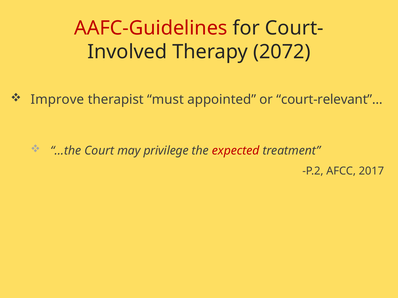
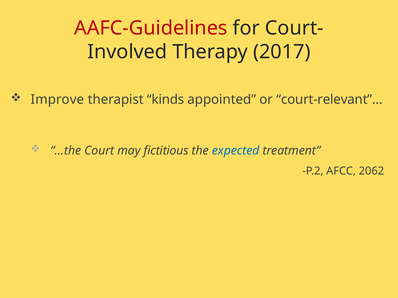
2072: 2072 -> 2017
must: must -> kinds
privilege: privilege -> fictitious
expected colour: red -> blue
2017: 2017 -> 2062
